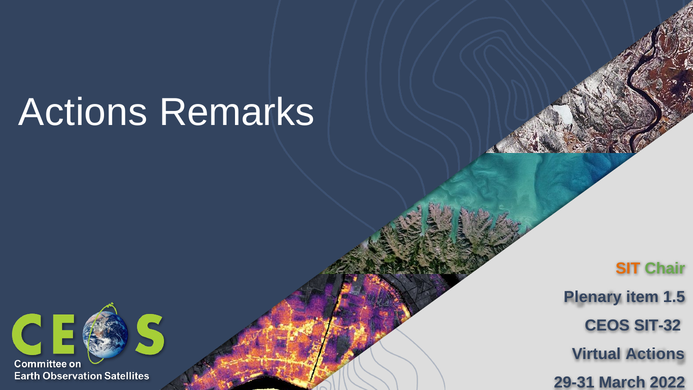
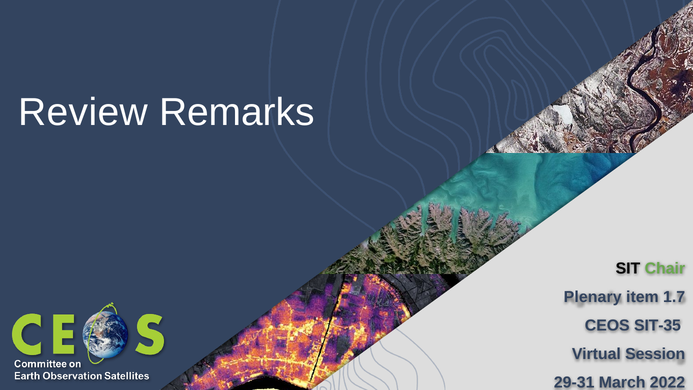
Actions at (83, 112): Actions -> Review
SIT colour: orange -> black
1.5: 1.5 -> 1.7
SIT-32: SIT-32 -> SIT-35
Virtual Actions: Actions -> Session
